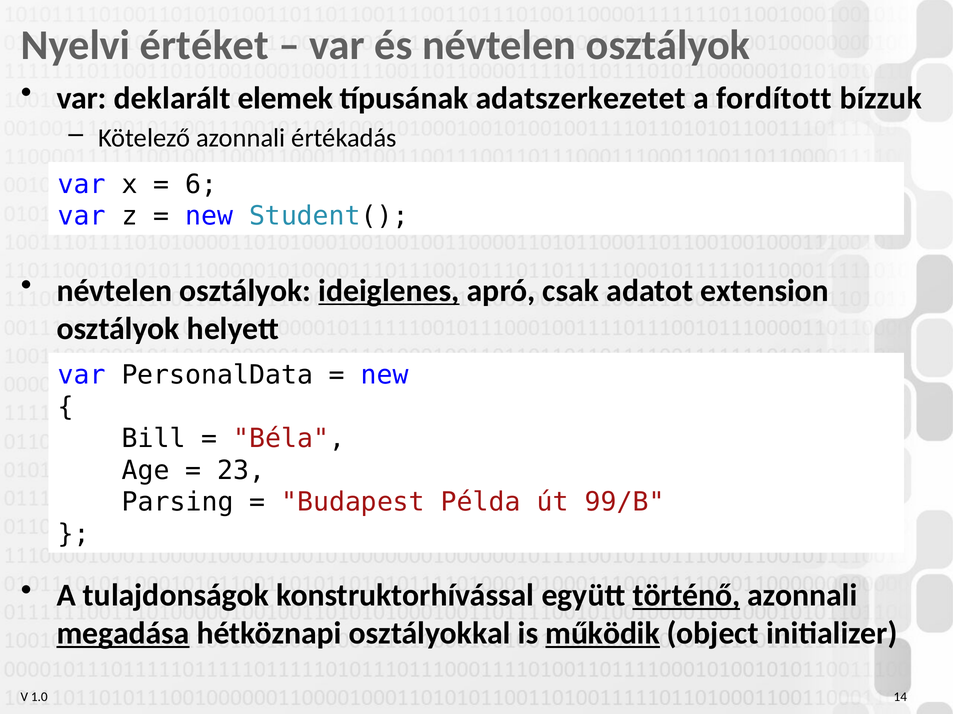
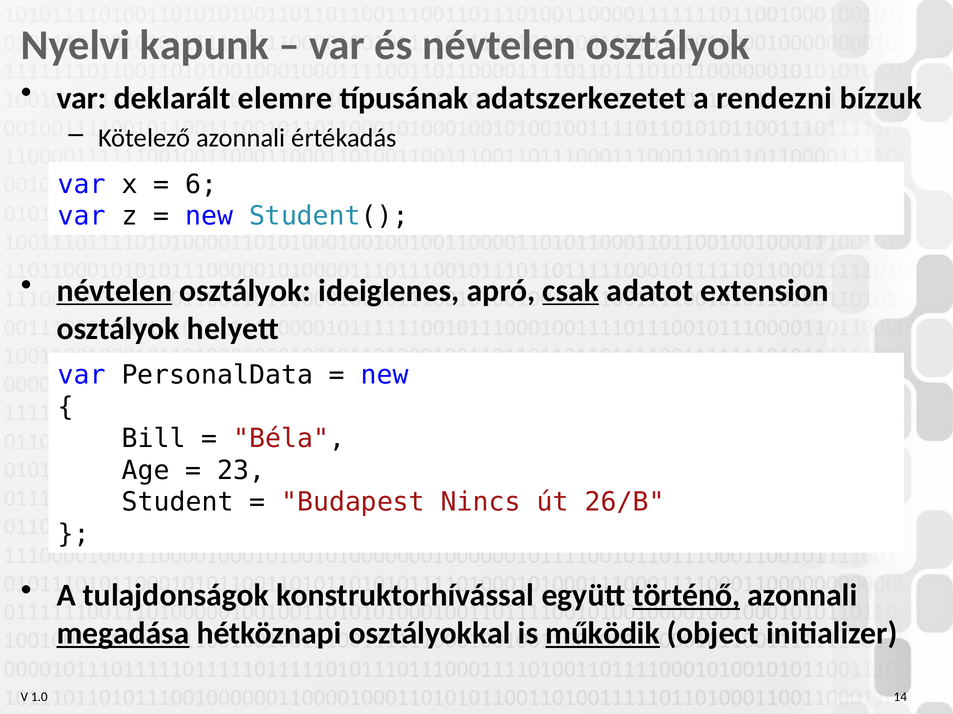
értéket: értéket -> kapunk
elemek: elemek -> elemre
fordított: fordított -> rendezni
névtelen at (114, 291) underline: none -> present
ideiglenes underline: present -> none
csak underline: none -> present
Parsing: Parsing -> Student
Példa: Példa -> Nincs
99/B: 99/B -> 26/B
